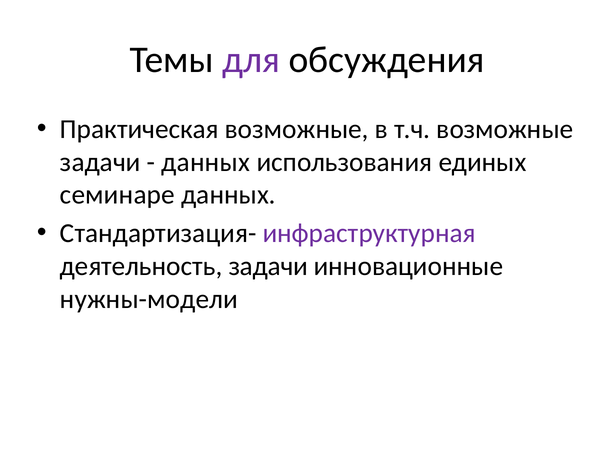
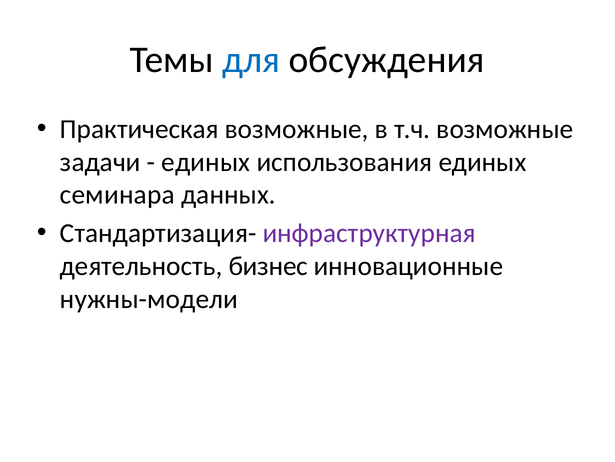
для colour: purple -> blue
данных at (206, 162): данных -> единых
семинаре: семинаре -> семинара
деятельность задачи: задачи -> бизнес
